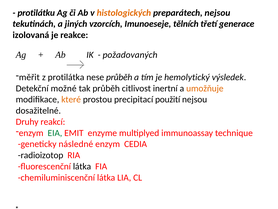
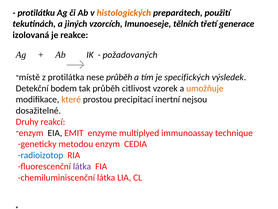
preparátech nejsou: nejsou -> použití
měřit: měřit -> místě
hemolytický: hemolytický -> specifických
možné: možné -> bodem
inertní: inertní -> vzorek
použití: použití -> inertní
EIA colour: green -> black
následné: následné -> metodou
radioizotop colour: black -> blue
látka at (82, 166) colour: black -> purple
